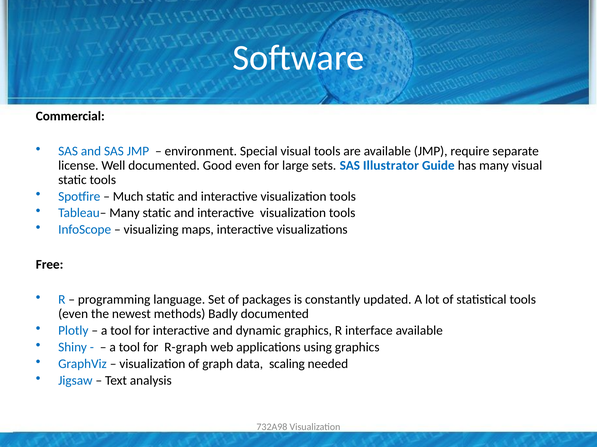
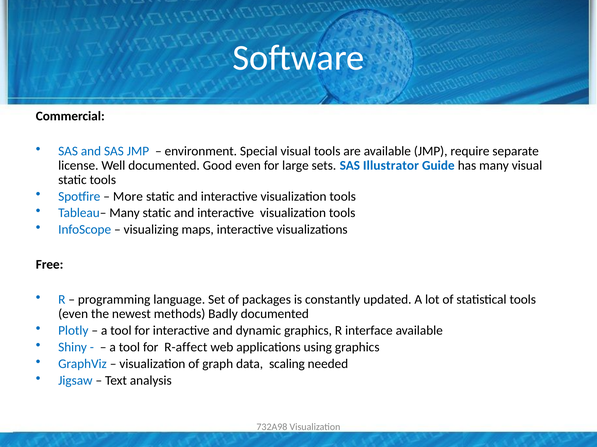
Much: Much -> More
R-graph: R-graph -> R-affect
